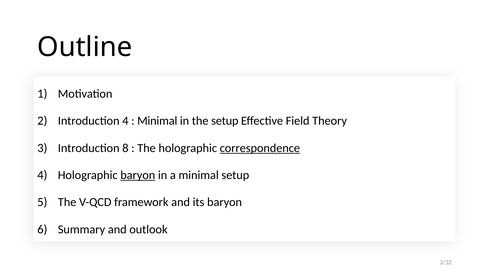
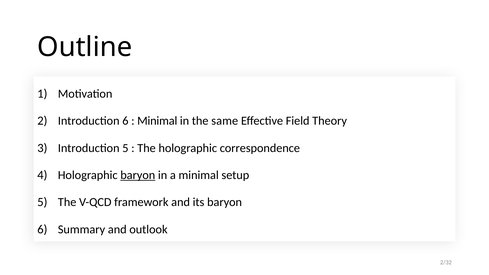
Introduction 4: 4 -> 6
the setup: setup -> same
Introduction 8: 8 -> 5
correspondence underline: present -> none
